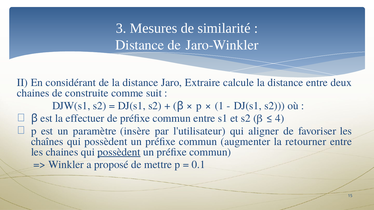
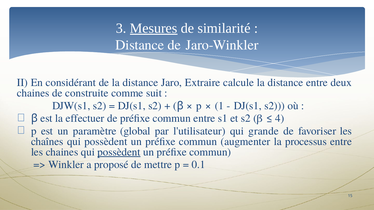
Mesures underline: none -> present
insère: insère -> global
aligner: aligner -> grande
retourner: retourner -> processus
